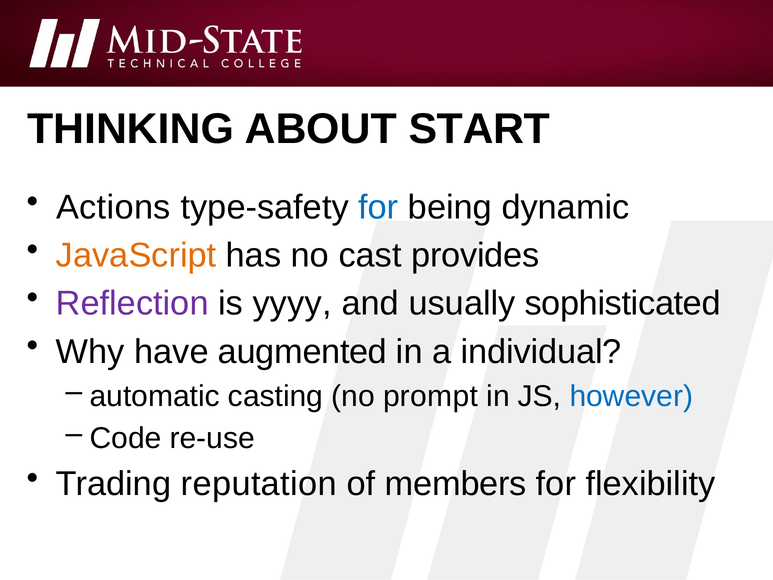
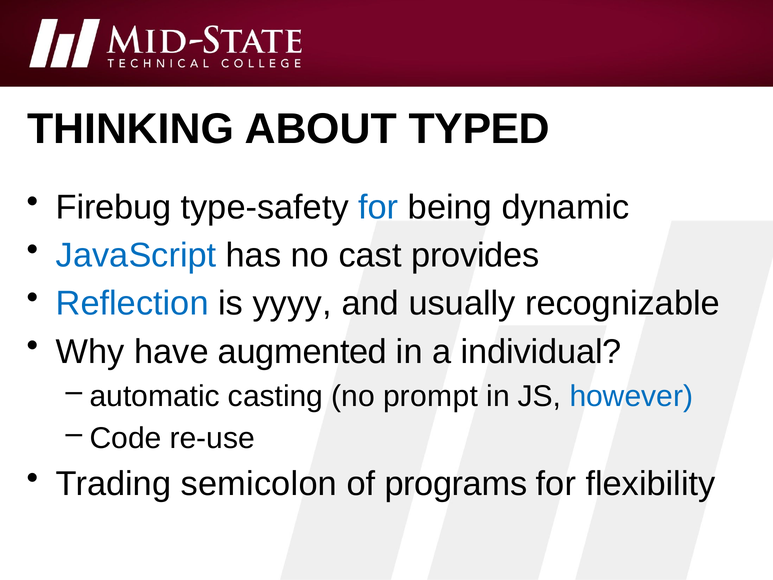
START: START -> TYPED
Actions: Actions -> Firebug
JavaScript colour: orange -> blue
Reflection colour: purple -> blue
sophisticated: sophisticated -> recognizable
reputation: reputation -> semicolon
members: members -> programs
